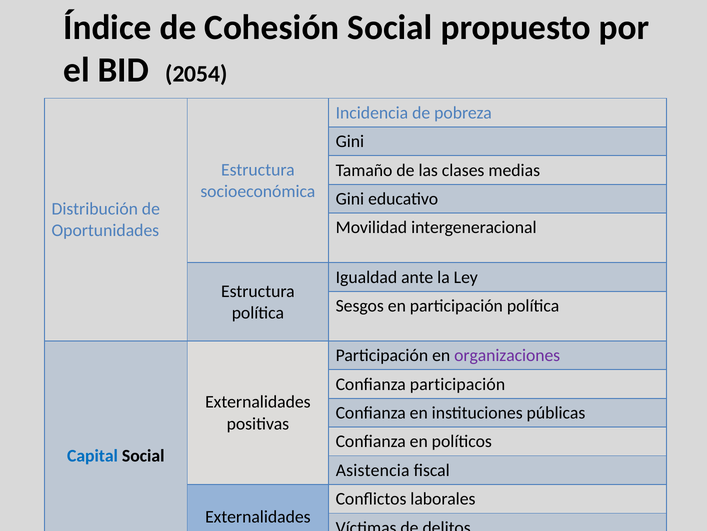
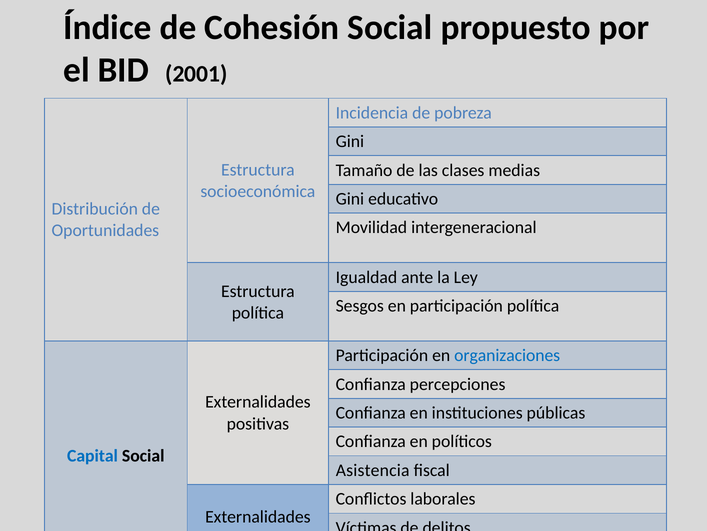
2054: 2054 -> 2001
organizaciones colour: purple -> blue
Confianza participación: participación -> percepciones
